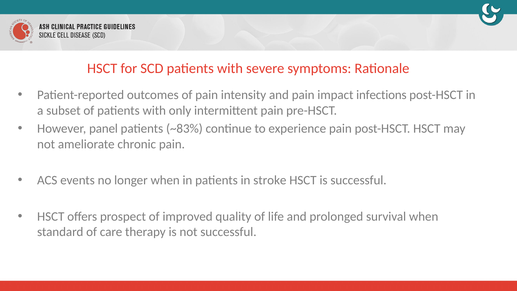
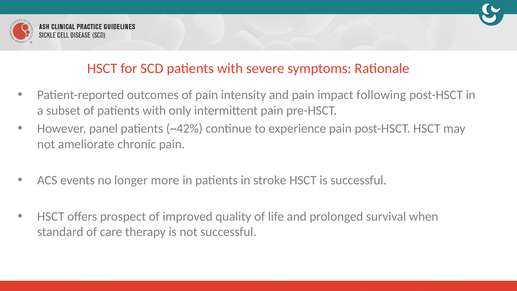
infections: infections -> following
~83%: ~83% -> ~42%
longer when: when -> more
